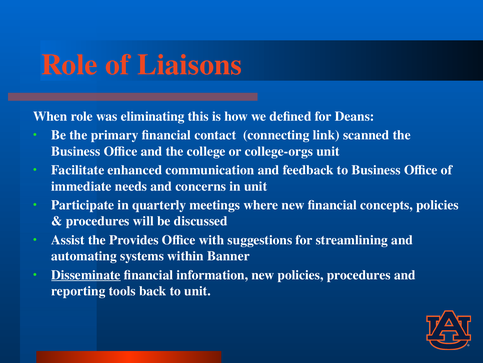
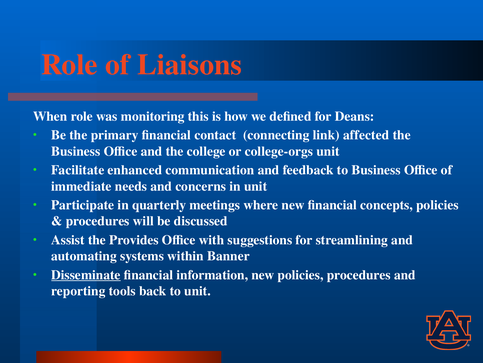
eliminating: eliminating -> monitoring
scanned: scanned -> affected
